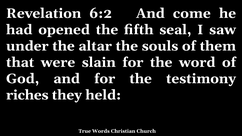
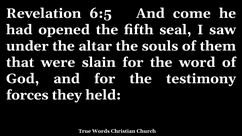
6:2: 6:2 -> 6:5
riches: riches -> forces
